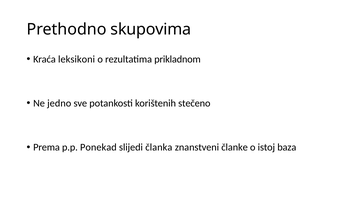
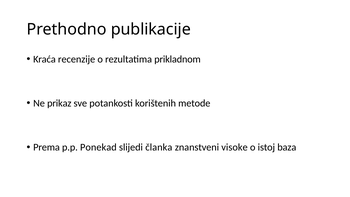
skupovima: skupovima -> publikacije
leksikoni: leksikoni -> recenzije
jedno: jedno -> prikaz
stečeno: stečeno -> metode
članke: članke -> visoke
